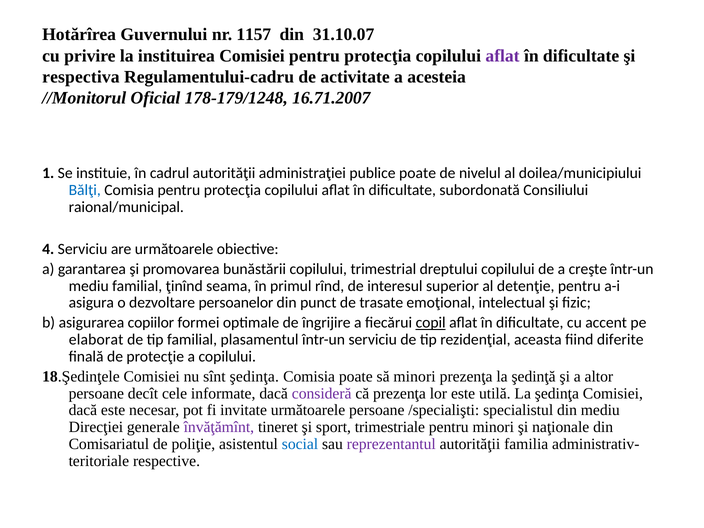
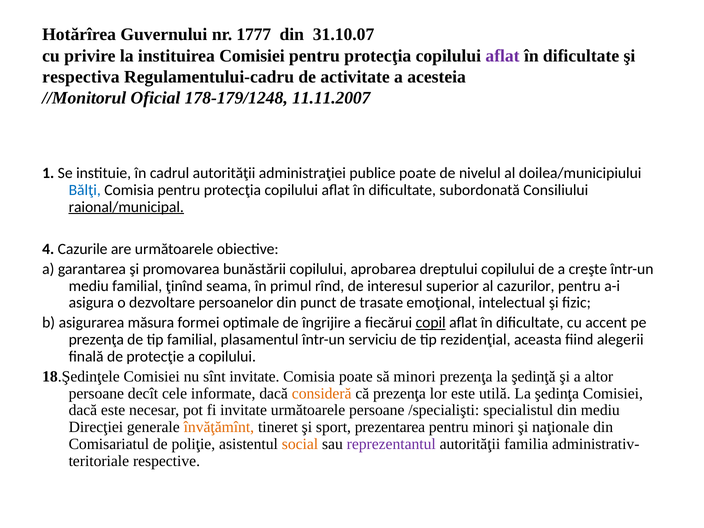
1157: 1157 -> 1777
16.71.2007: 16.71.2007 -> 11.11.2007
raional/municipal underline: none -> present
4 Serviciu: Serviciu -> Cazurile
trimestrial: trimestrial -> aprobarea
detenţie: detenţie -> cazurilor
copiilor: copiilor -> măsura
elaborat at (96, 340): elaborat -> prezenţa
diferite: diferite -> alegerii
sînt şedinţa: şedinţa -> invitate
consideră colour: purple -> orange
învăţămînt colour: purple -> orange
trimestriale: trimestriale -> prezentarea
social colour: blue -> orange
